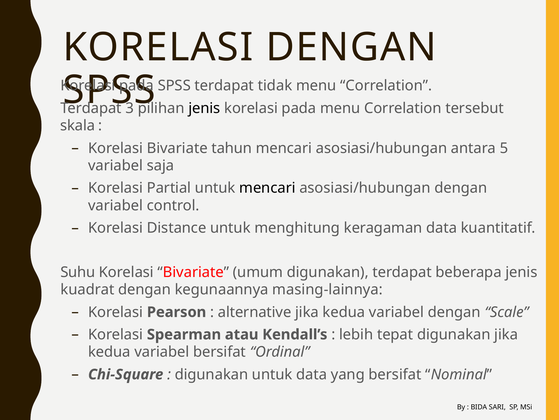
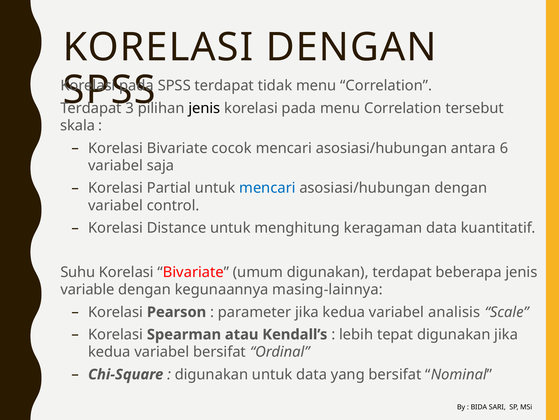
tahun: tahun -> cocok
5: 5 -> 6
mencari at (267, 188) colour: black -> blue
kuadrat: kuadrat -> variable
alternative: alternative -> parameter
variabel dengan: dengan -> analisis
